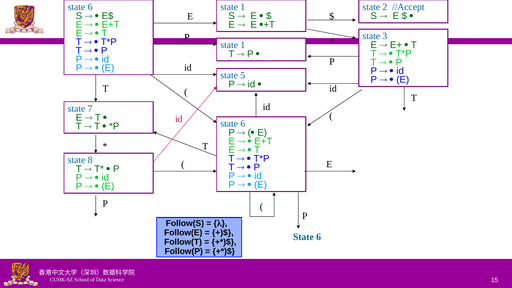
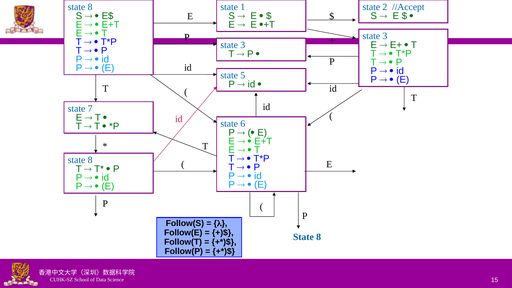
6 at (90, 7): 6 -> 8
1 at (243, 45): 1 -> 3
6 at (319, 237): 6 -> 8
